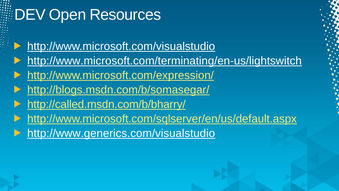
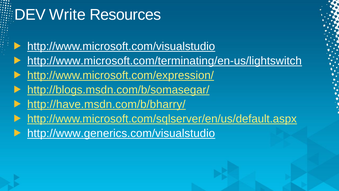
Open: Open -> Write
http://called.msdn.com/b/bharry/: http://called.msdn.com/b/bharry/ -> http://have.msdn.com/b/bharry/
